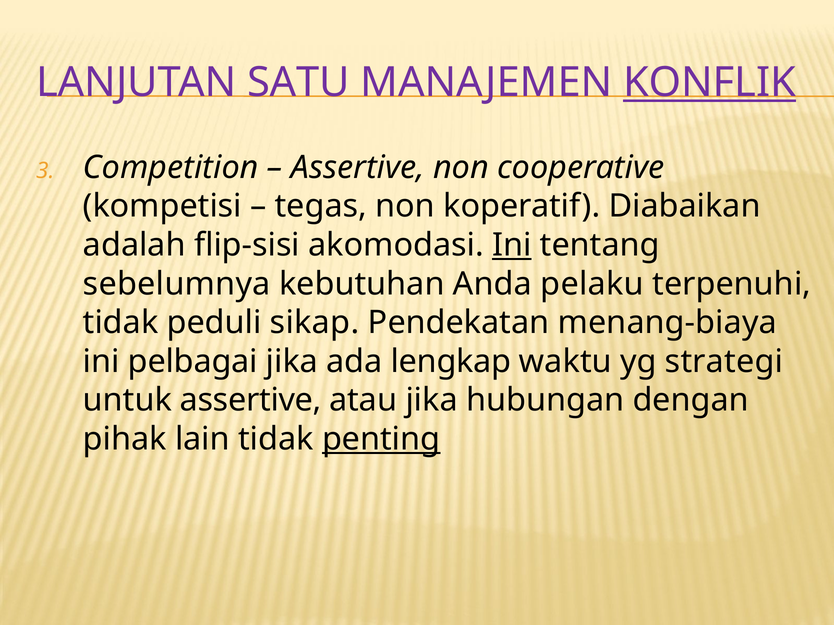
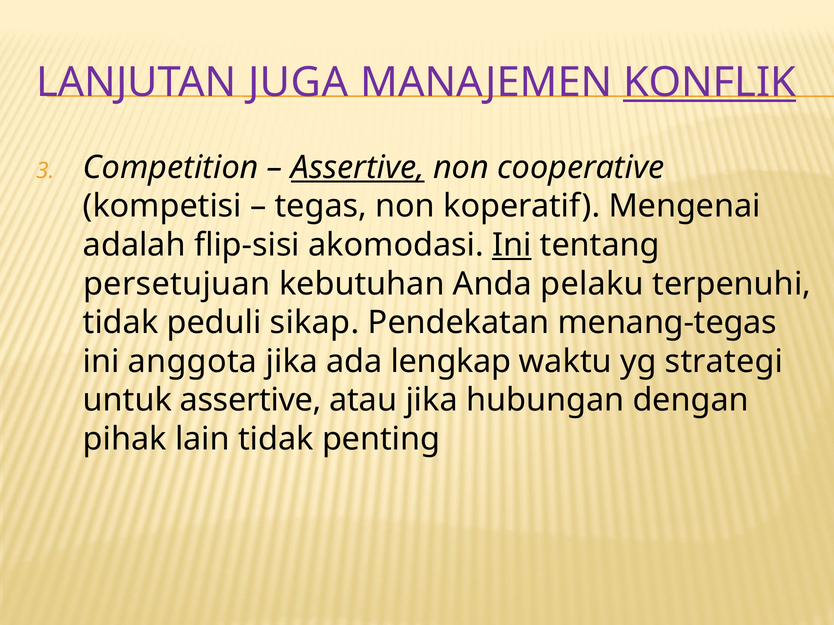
SATU: SATU -> JUGA
Assertive at (358, 168) underline: none -> present
Diabaikan: Diabaikan -> Mengenai
sebelumnya: sebelumnya -> persetujuan
menang-biaya: menang-biaya -> menang-tegas
pelbagai: pelbagai -> anggota
penting underline: present -> none
